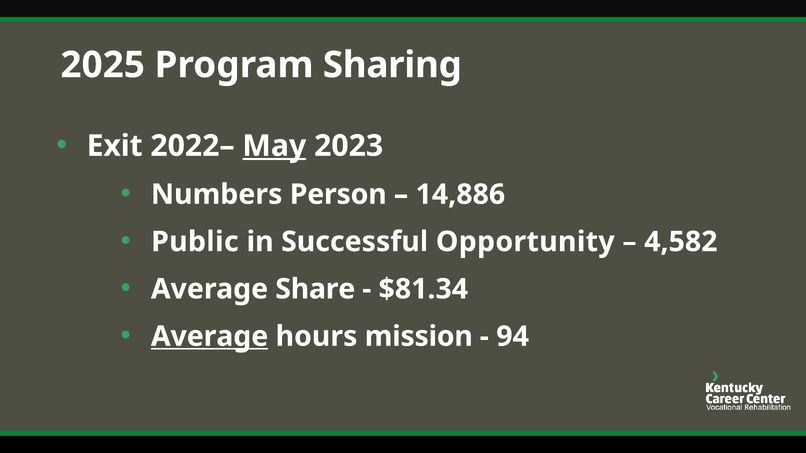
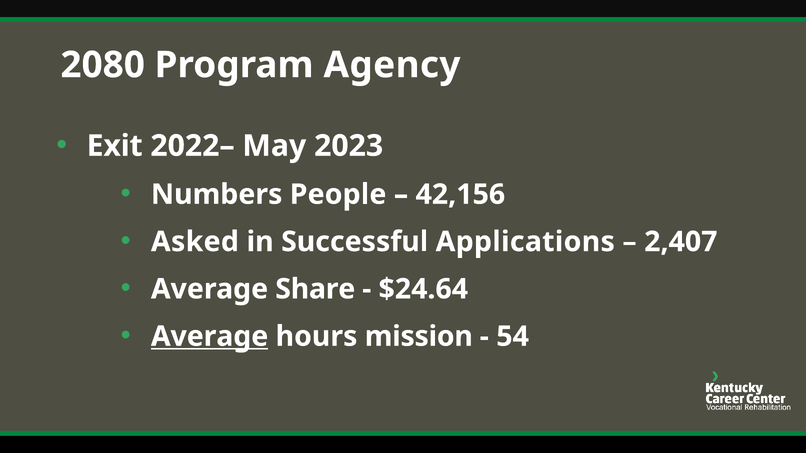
2025: 2025 -> 2080
Sharing: Sharing -> Agency
May underline: present -> none
Person: Person -> People
14,886: 14,886 -> 42,156
Public: Public -> Asked
Opportunity: Opportunity -> Applications
4,582: 4,582 -> 2,407
$81.34: $81.34 -> $24.64
94: 94 -> 54
